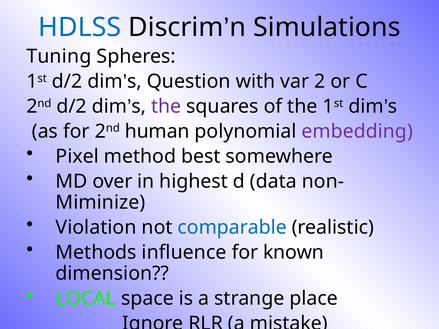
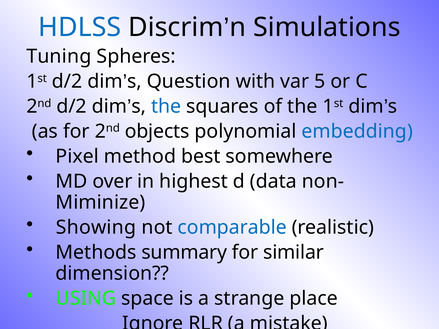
2: 2 -> 5
the at (166, 107) colour: purple -> blue
human: human -> objects
embedding colour: purple -> blue
Violation: Violation -> Showing
influence: influence -> summary
known: known -> similar
LOCAL: LOCAL -> USING
